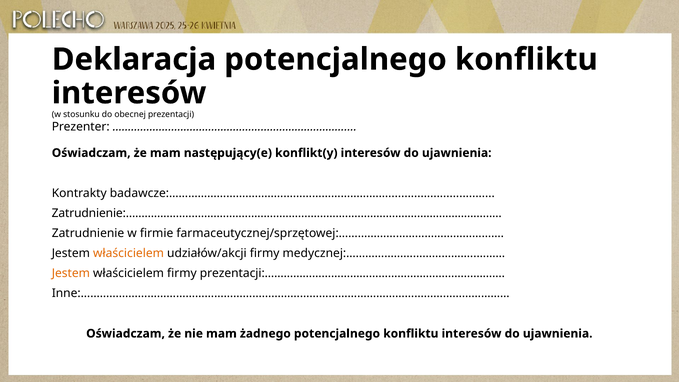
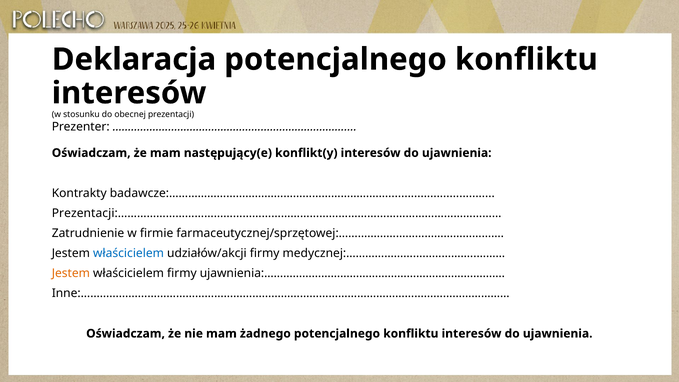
Zatrudnienie:…………………………………………………………………………………………………………: Zatrudnienie:………………………………………………………………………………………………………… -> Prezentacji:…………………………………………………………………………………………………………
właścicielem at (129, 253) colour: orange -> blue
prezentacji:…………………………………………………………………: prezentacji:………………………………………………………………… -> ujawnienia:…………………………………………………………………
